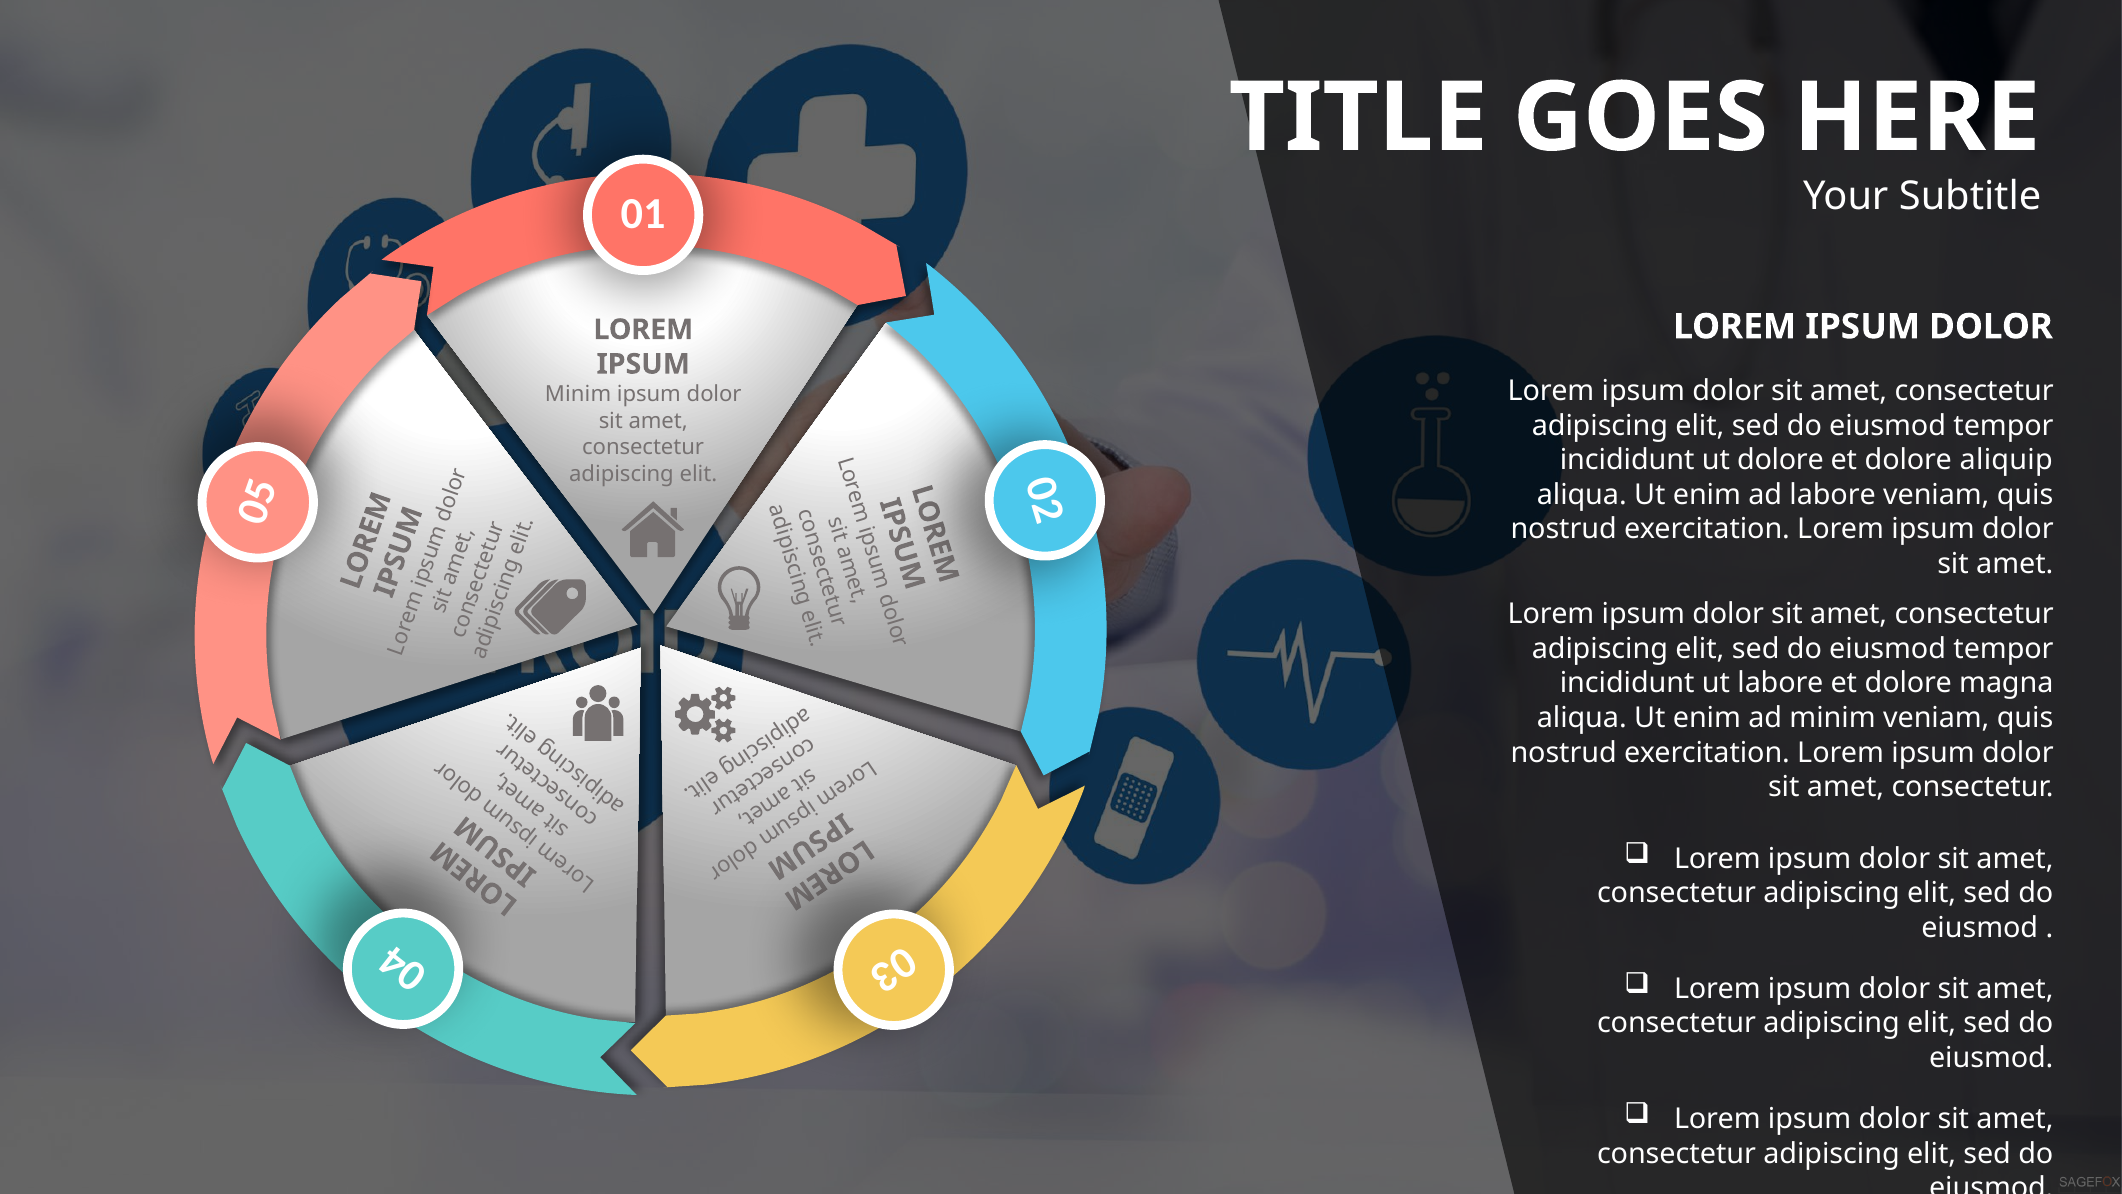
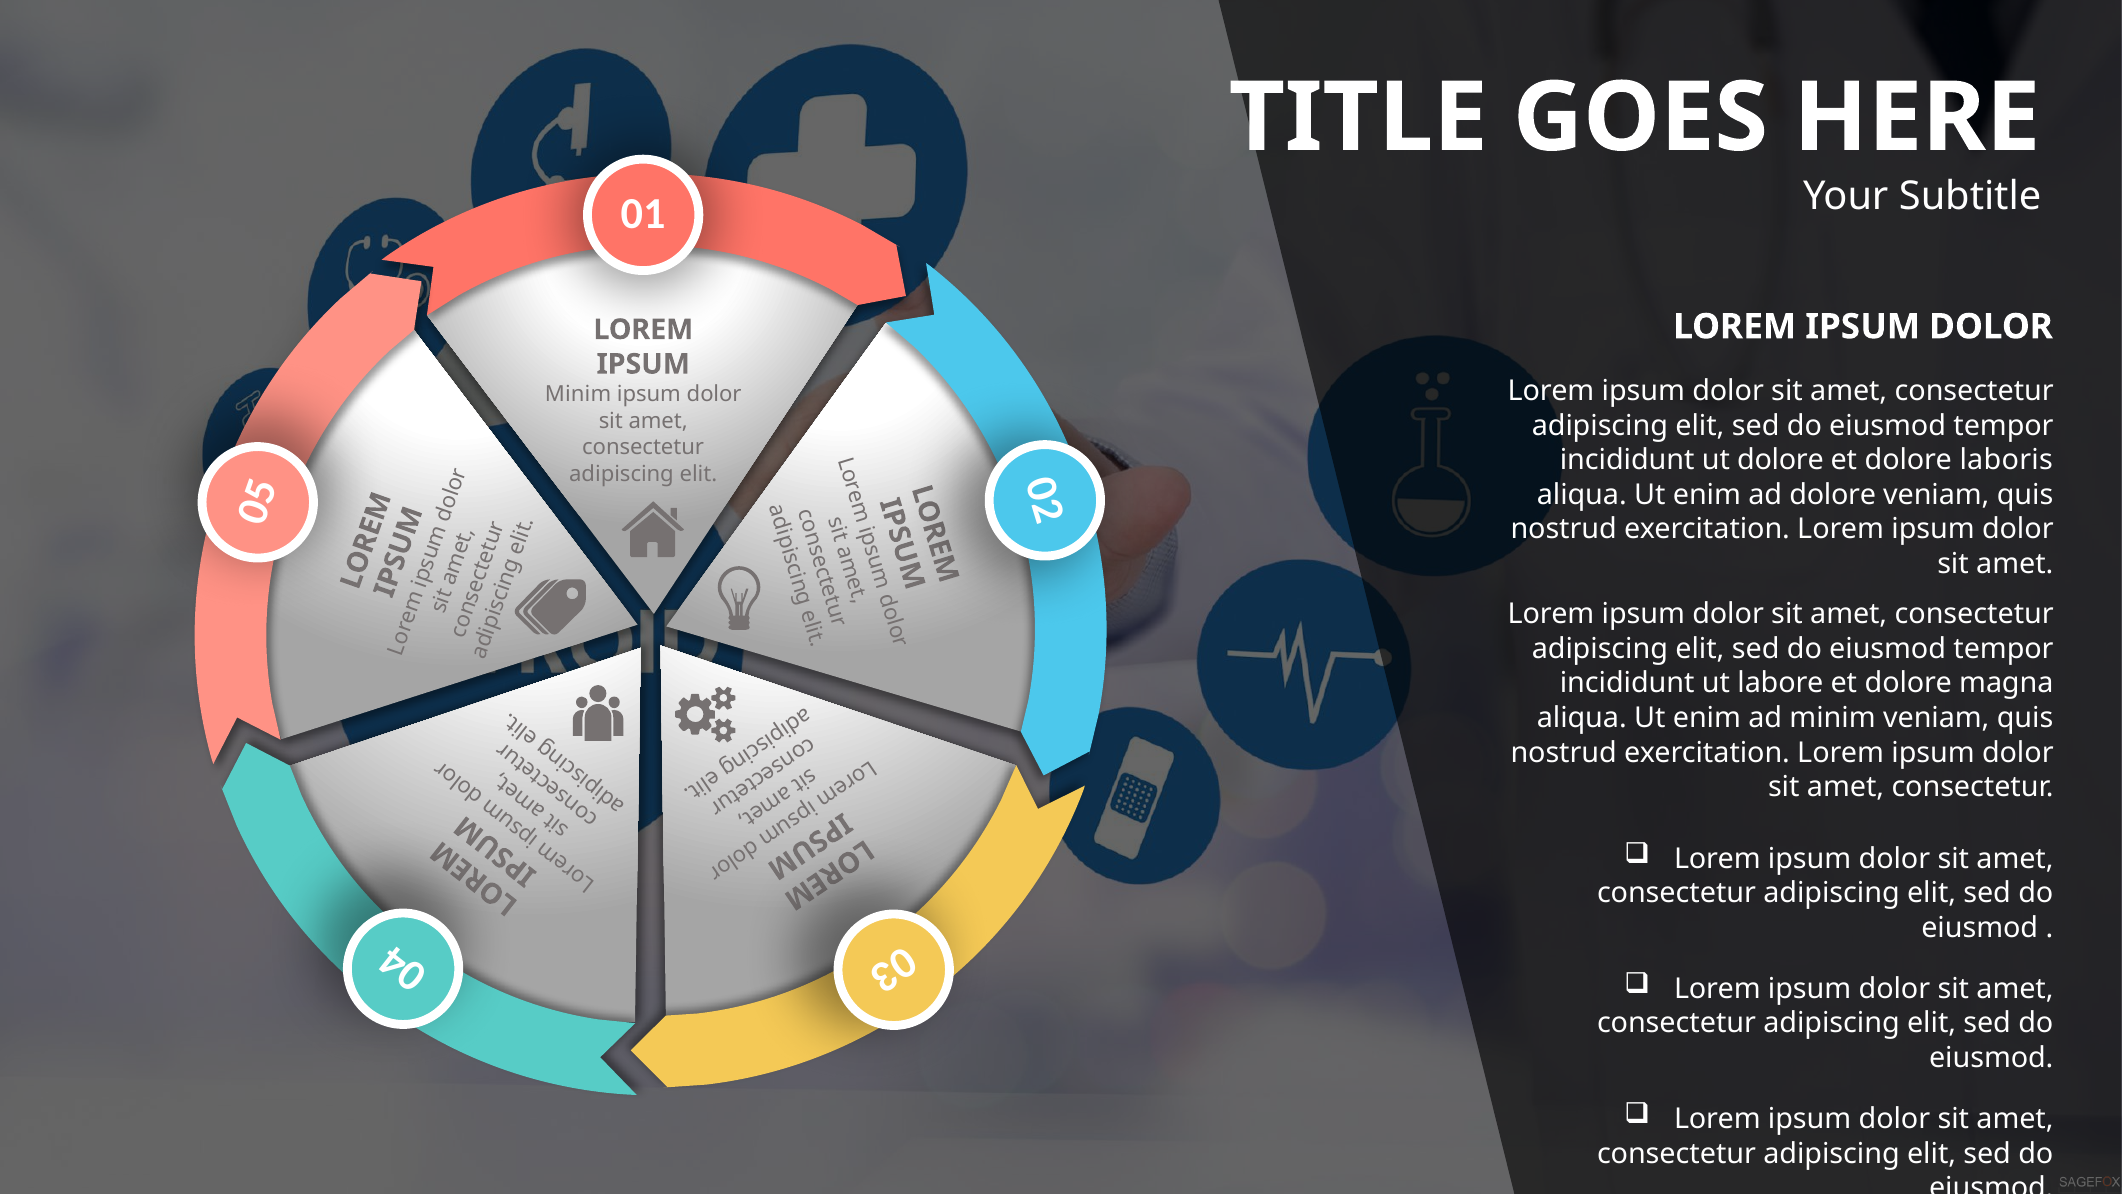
aliquip: aliquip -> laboris
ad labore: labore -> dolore
